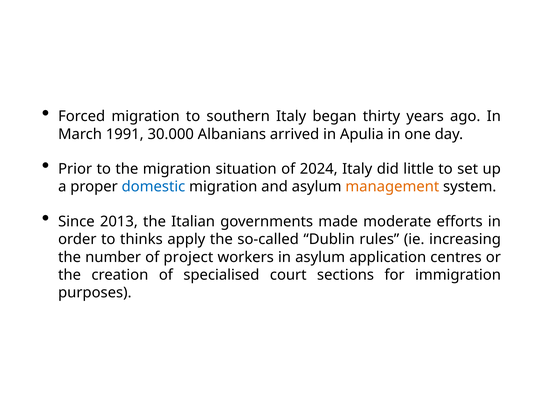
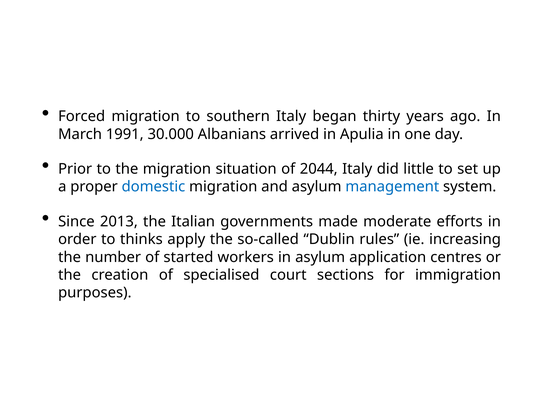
2024: 2024 -> 2044
management colour: orange -> blue
project: project -> started
